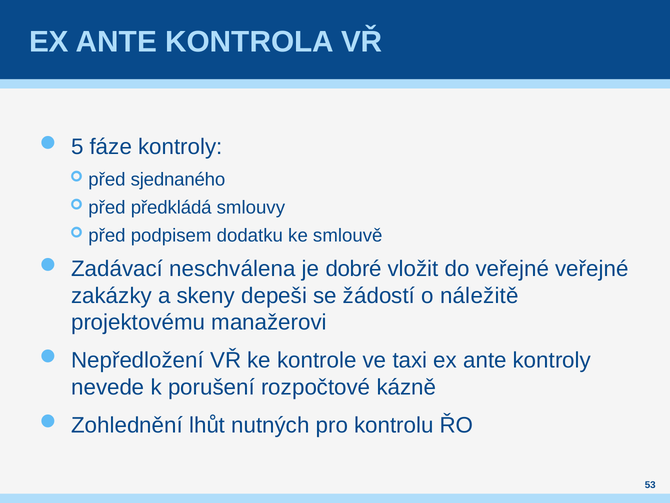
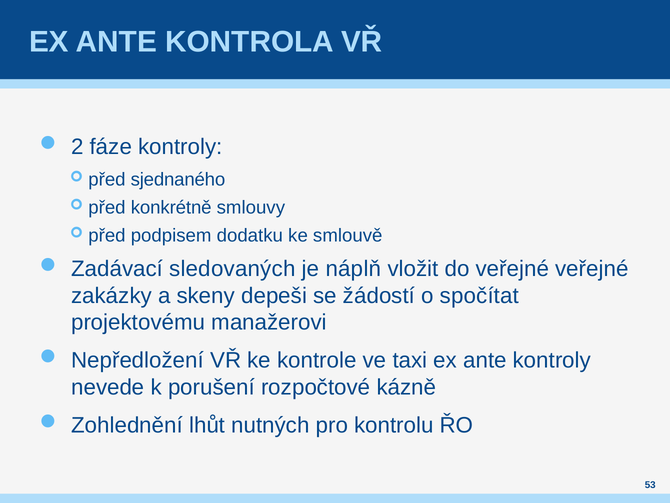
5: 5 -> 2
předkládá: předkládá -> konkrétně
neschválena: neschválena -> sledovaných
dobré: dobré -> náplň
náležitě: náležitě -> spočítat
